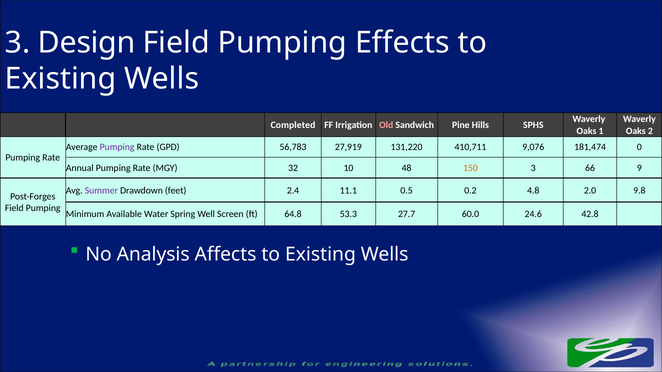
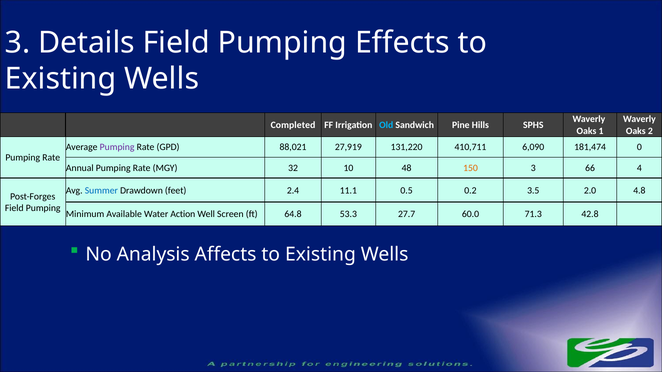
Design: Design -> Details
Old colour: pink -> light blue
56,783: 56,783 -> 88,021
9,076: 9,076 -> 6,090
9: 9 -> 4
Summer colour: purple -> blue
4.8: 4.8 -> 3.5
9.8: 9.8 -> 4.8
Spring: Spring -> Action
24.6: 24.6 -> 71.3
